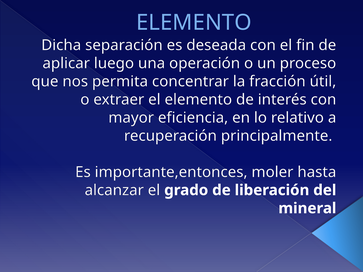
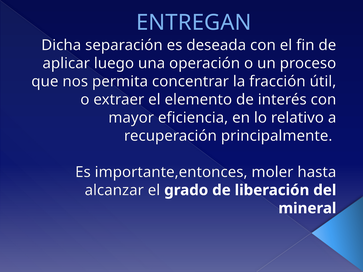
ELEMENTO at (194, 23): ELEMENTO -> ENTREGAN
